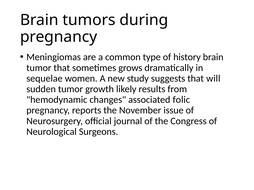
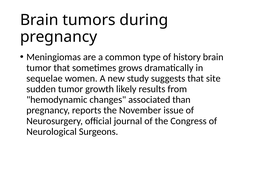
will: will -> site
folic: folic -> than
